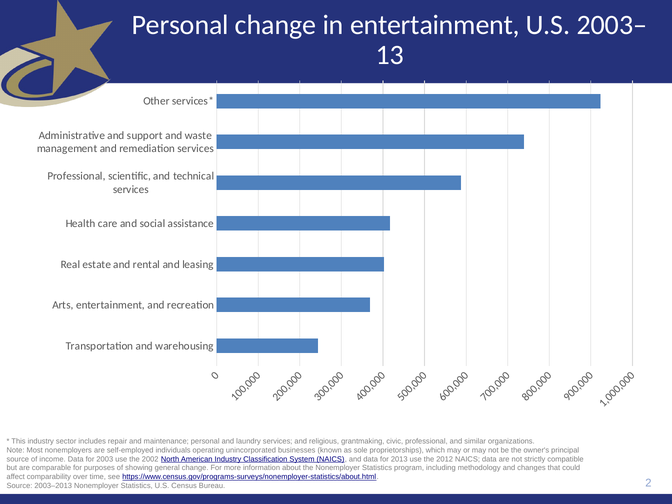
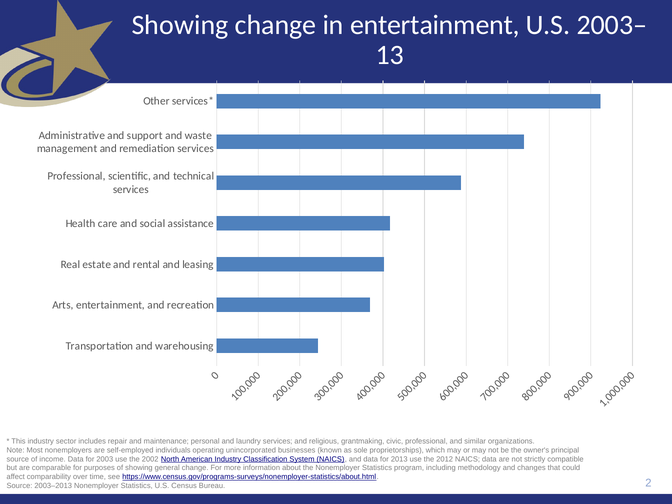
Personal at (180, 25): Personal -> Showing
